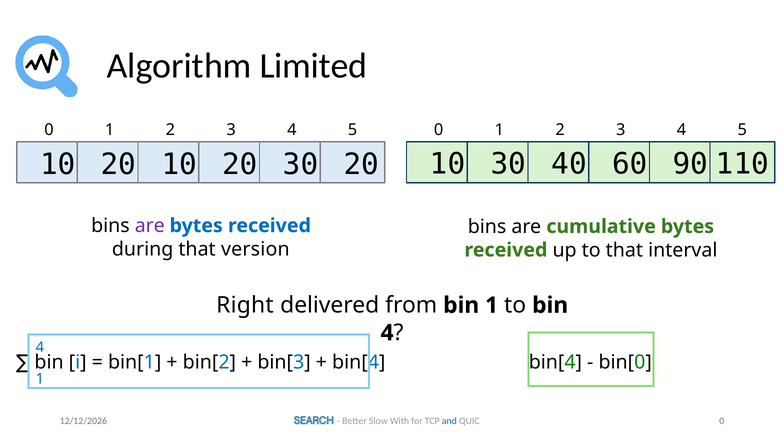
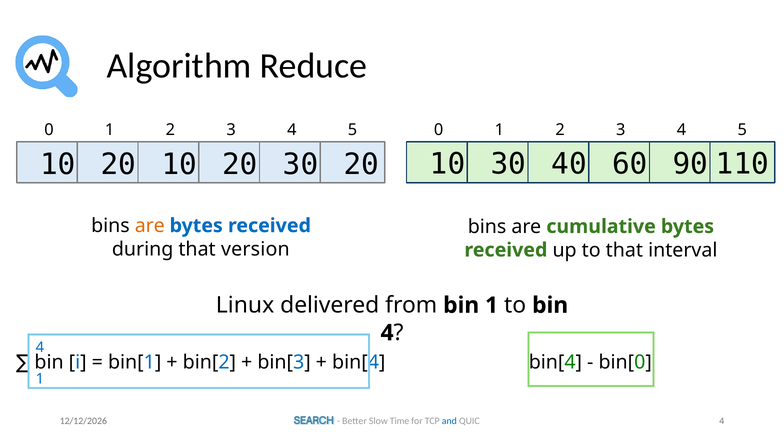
Limited: Limited -> Reduce
are at (150, 226) colour: purple -> orange
Right: Right -> Linux
With: With -> Time
0 at (722, 421): 0 -> 4
